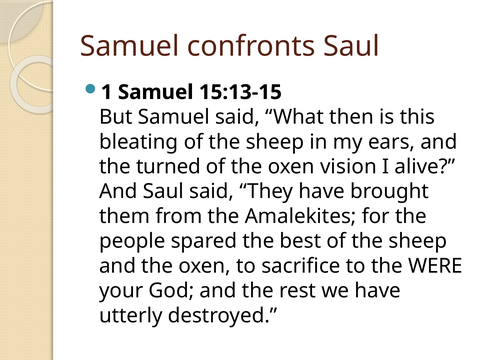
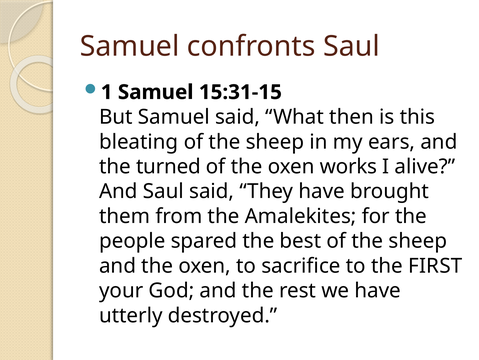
15:13-15: 15:13-15 -> 15:31-15
vision: vision -> works
WERE: WERE -> FIRST
